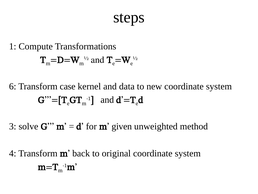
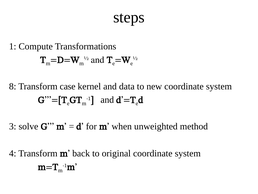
6: 6 -> 8
given: given -> when
